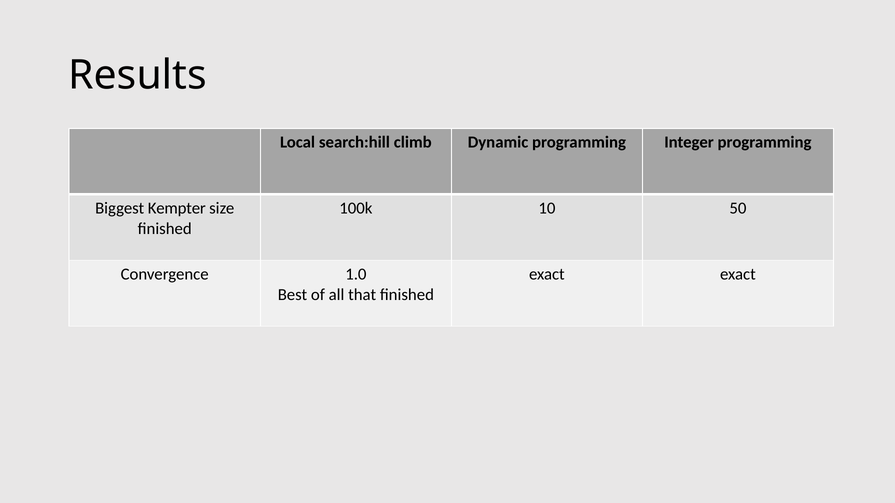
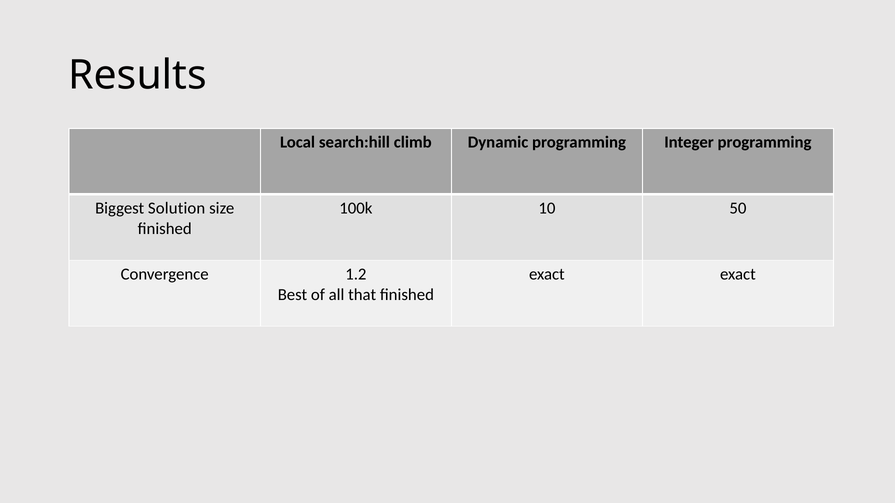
Kempter: Kempter -> Solution
1.0: 1.0 -> 1.2
